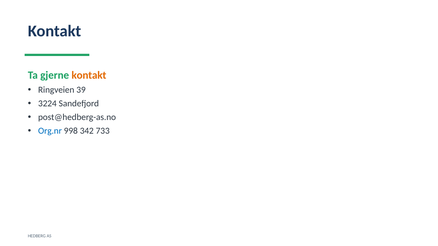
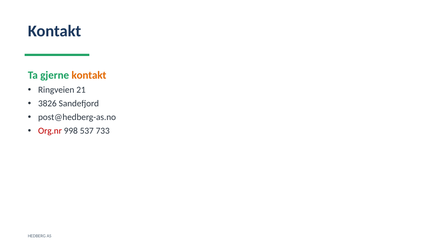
39: 39 -> 21
3224: 3224 -> 3826
Org.nr colour: blue -> red
342: 342 -> 537
